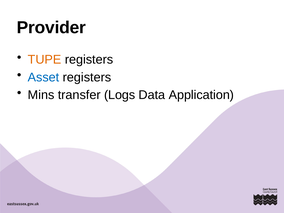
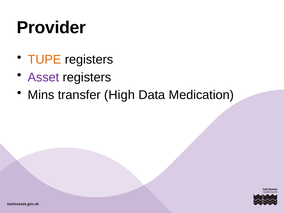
Asset colour: blue -> purple
Logs: Logs -> High
Application: Application -> Medication
